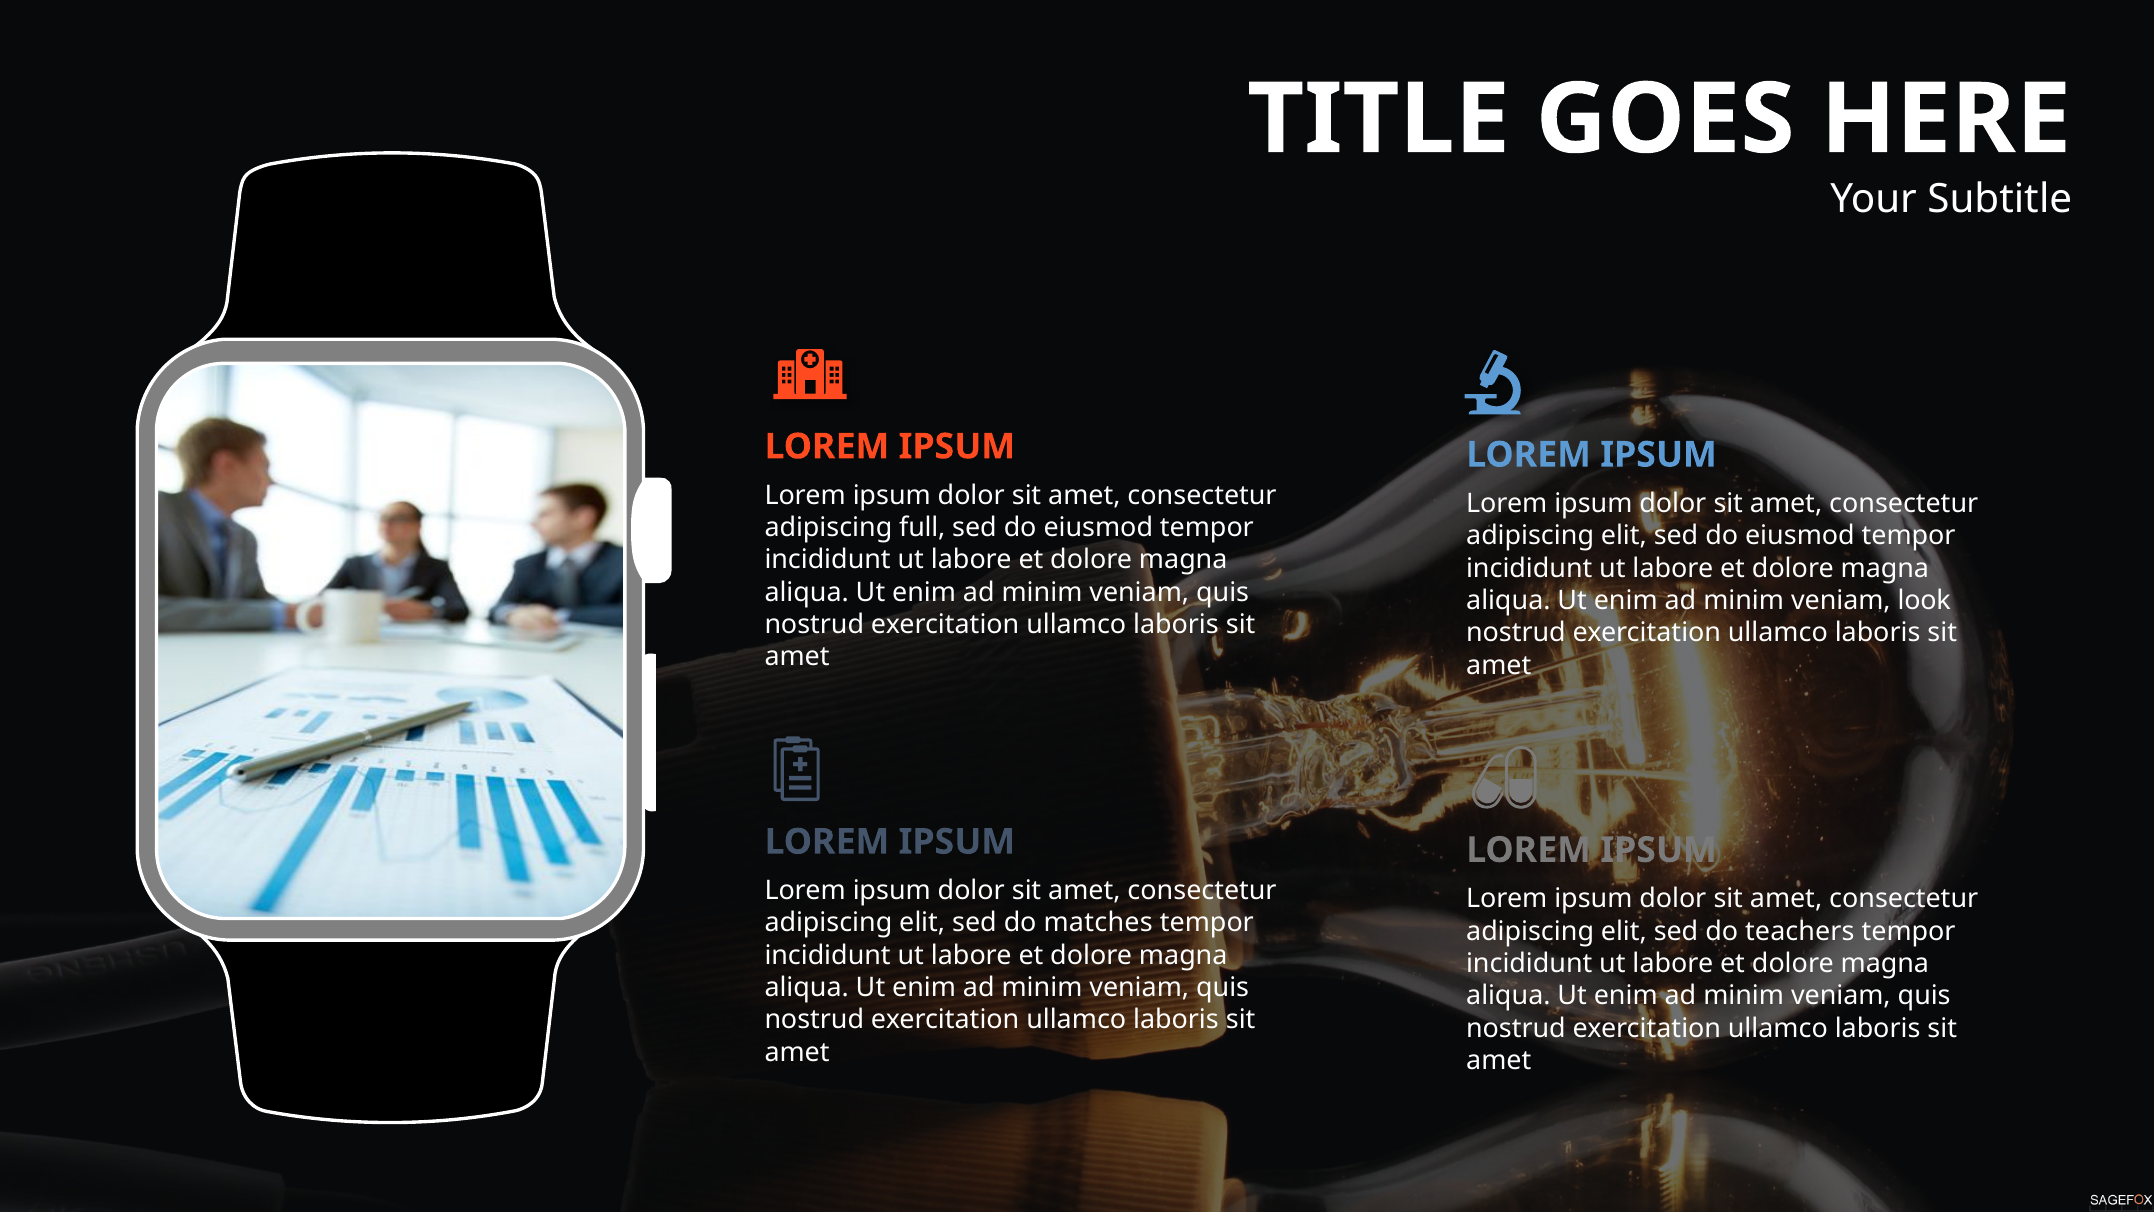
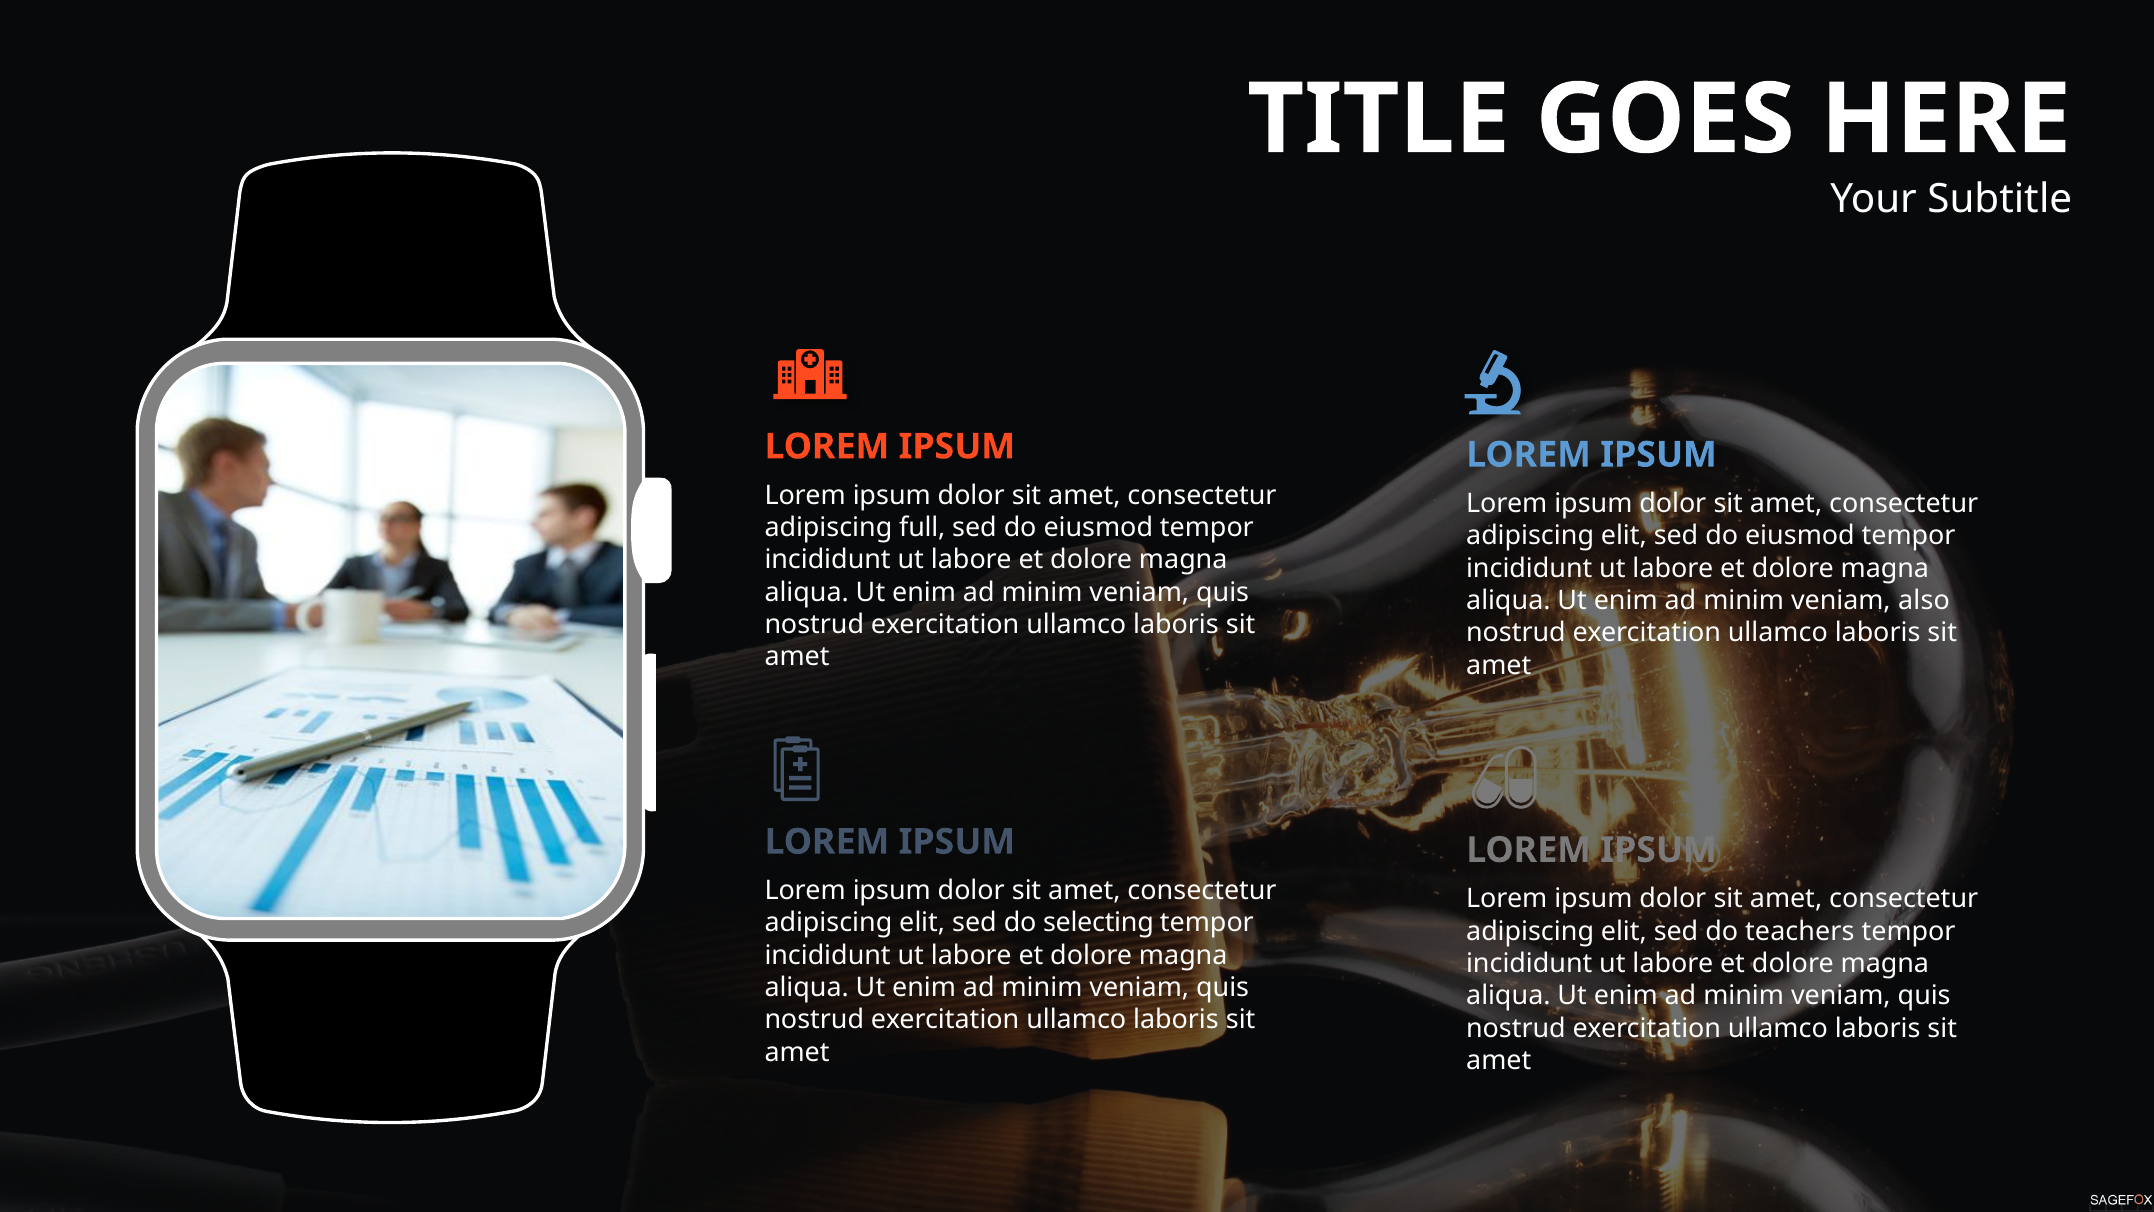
look: look -> also
matches: matches -> selecting
